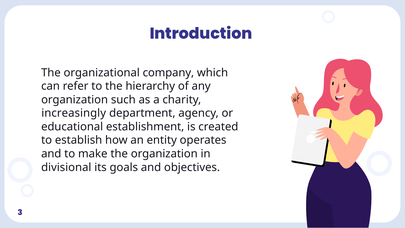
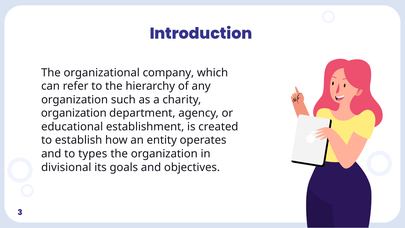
increasingly at (74, 113): increasingly -> organization
make: make -> types
